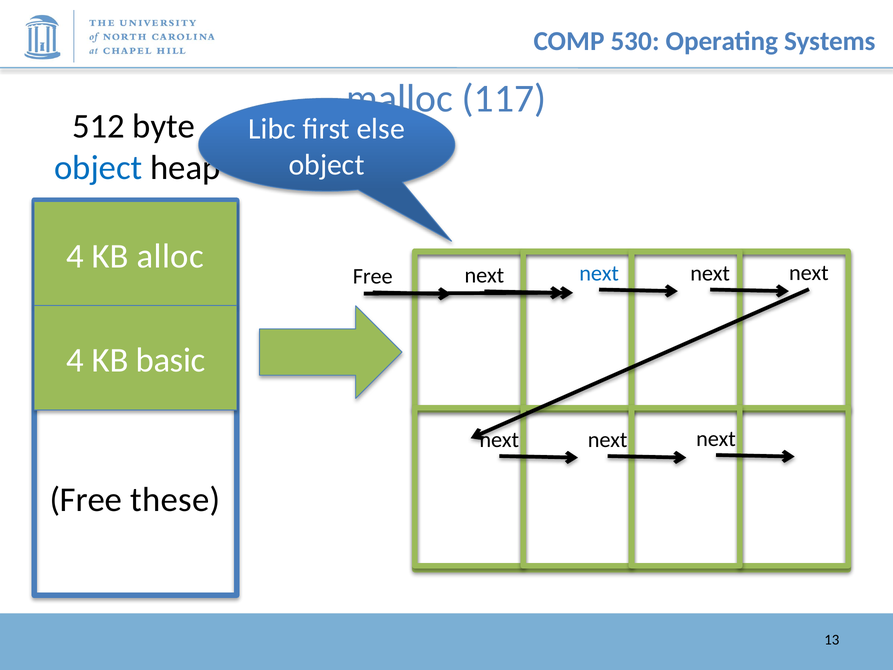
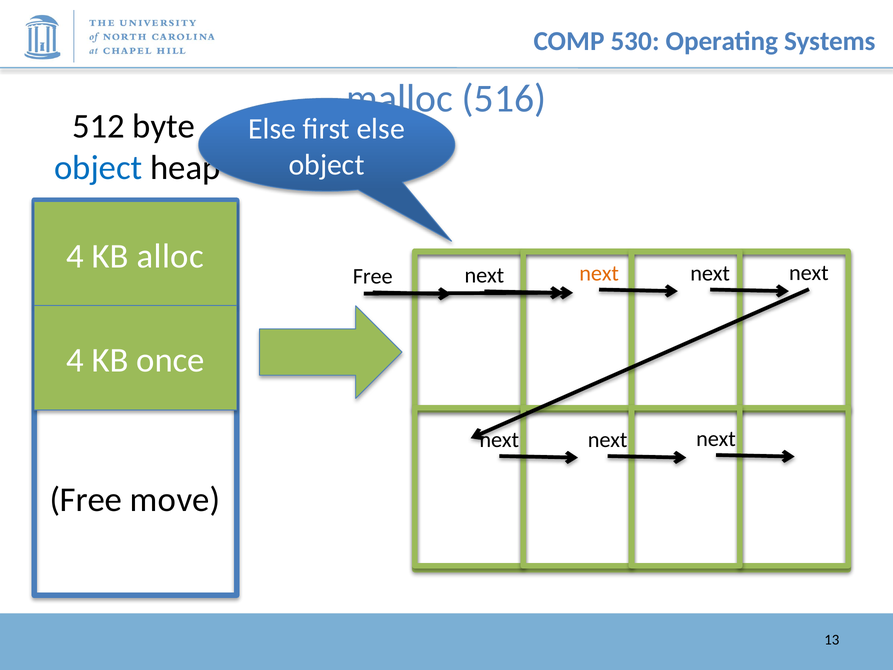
117: 117 -> 516
Libc at (272, 129): Libc -> Else
next at (599, 273) colour: blue -> orange
basic: basic -> once
these: these -> move
